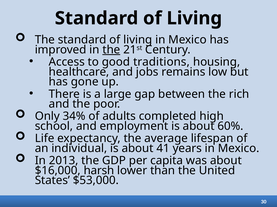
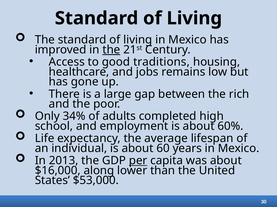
41: 41 -> 60
per underline: none -> present
harsh: harsh -> along
